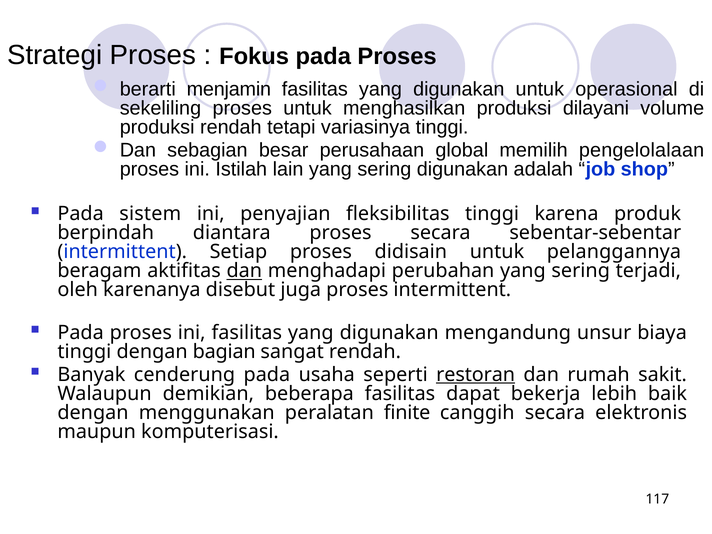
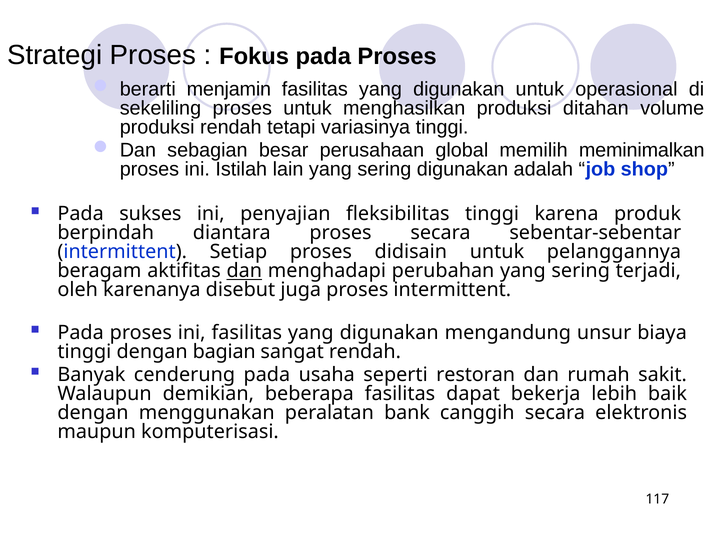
dilayani: dilayani -> ditahan
pengelolalaan: pengelolalaan -> meminimalkan
sistem: sistem -> sukses
restoran underline: present -> none
finite: finite -> bank
